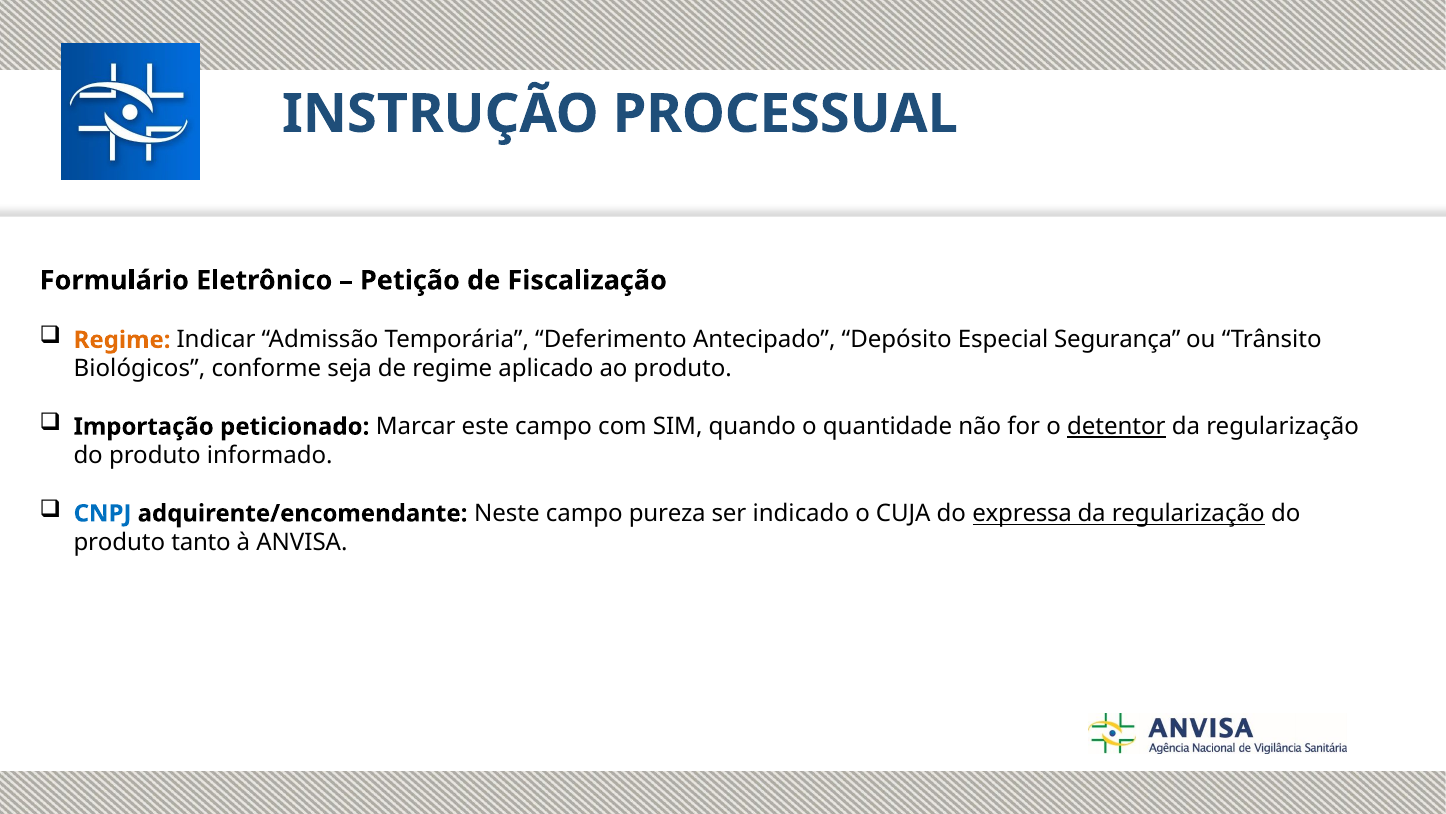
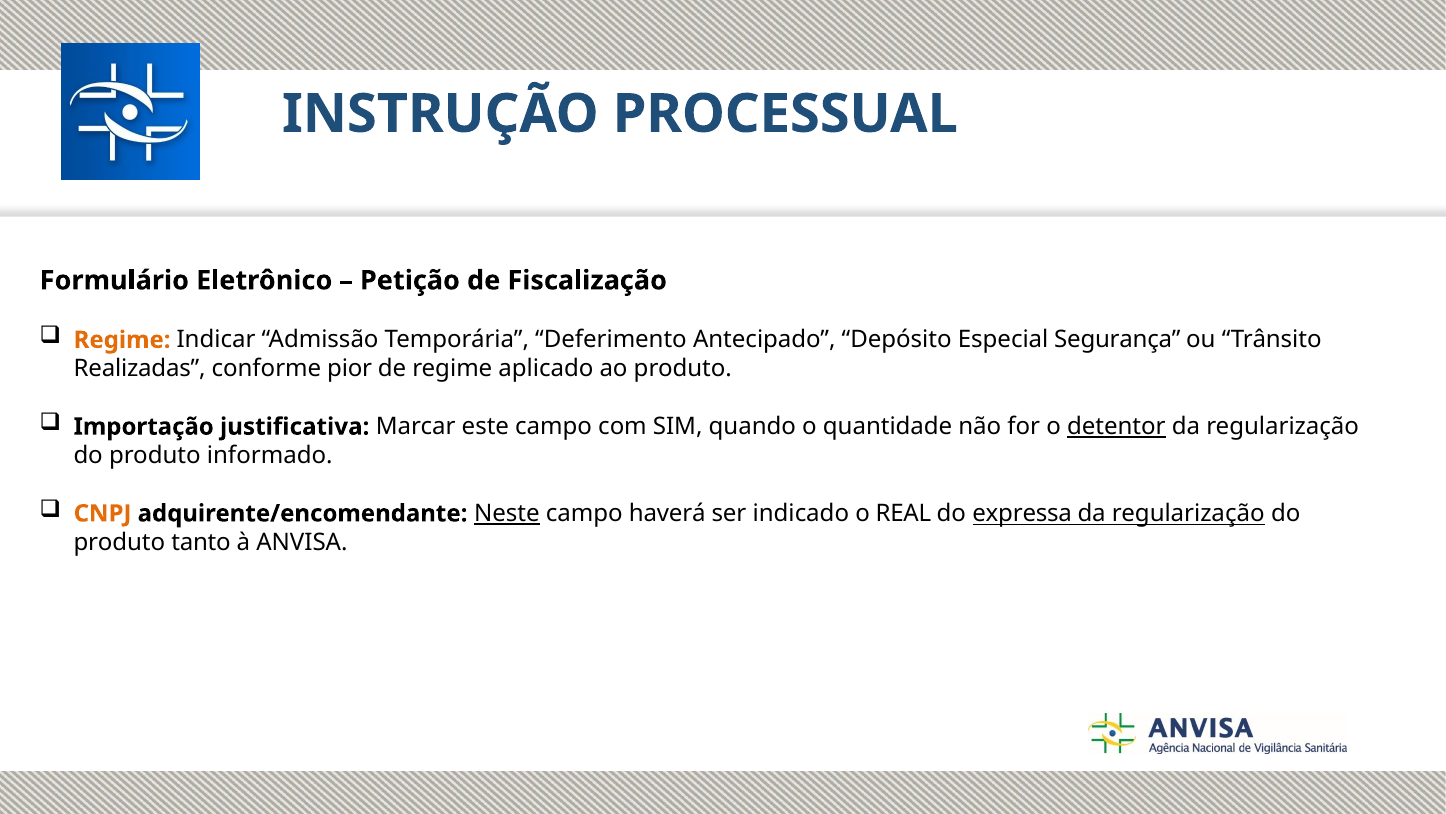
Biológicos: Biológicos -> Realizadas
seja: seja -> pior
peticionado: peticionado -> justificativa
CNPJ colour: blue -> orange
Neste underline: none -> present
pureza: pureza -> haverá
CUJA: CUJA -> REAL
